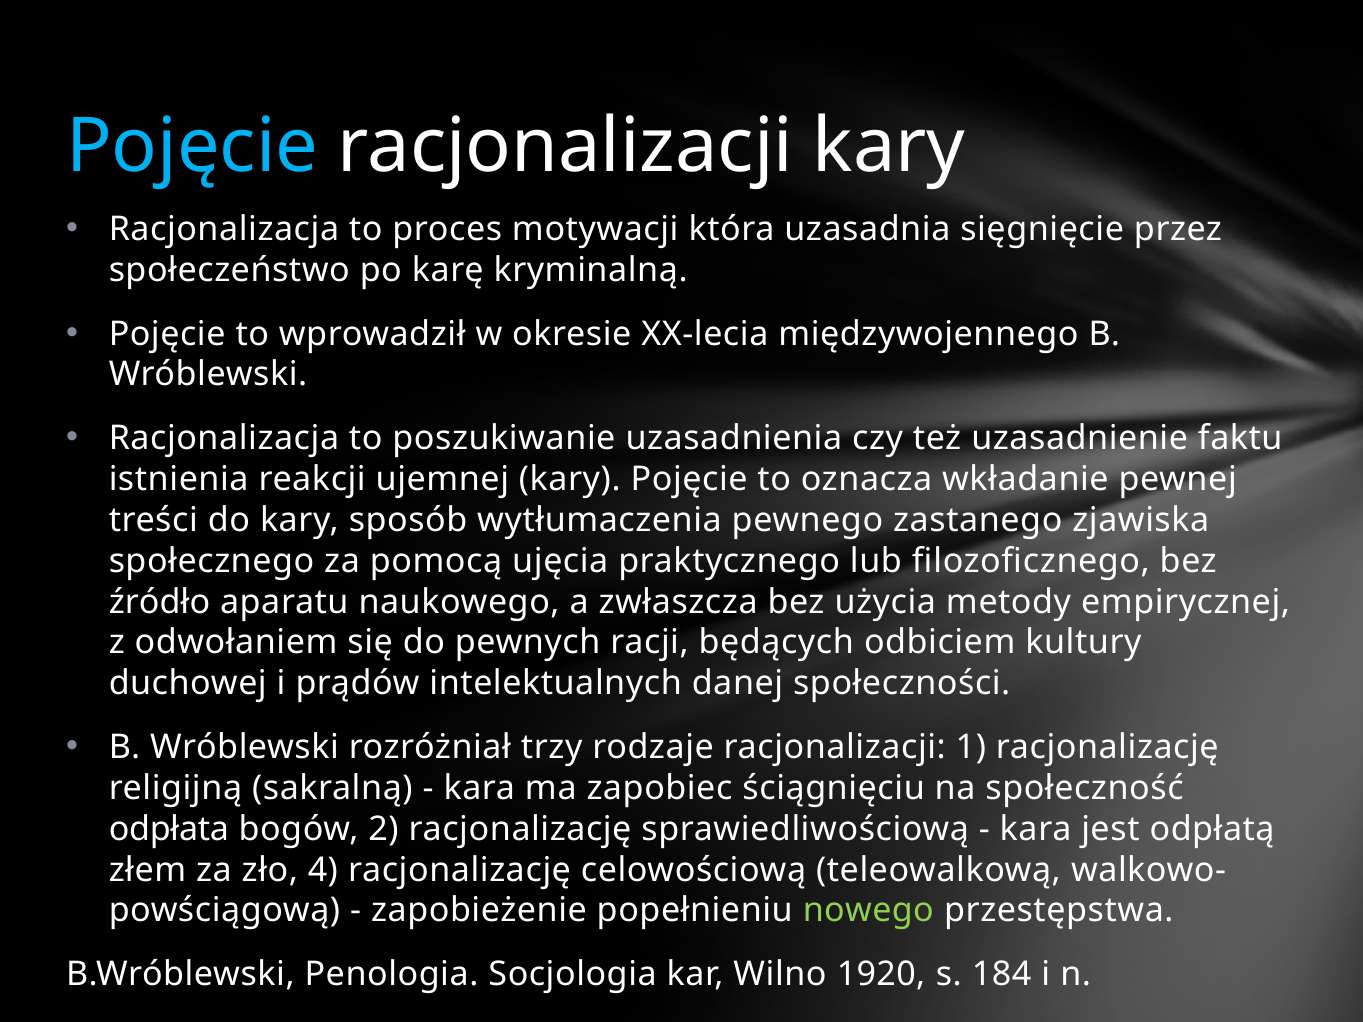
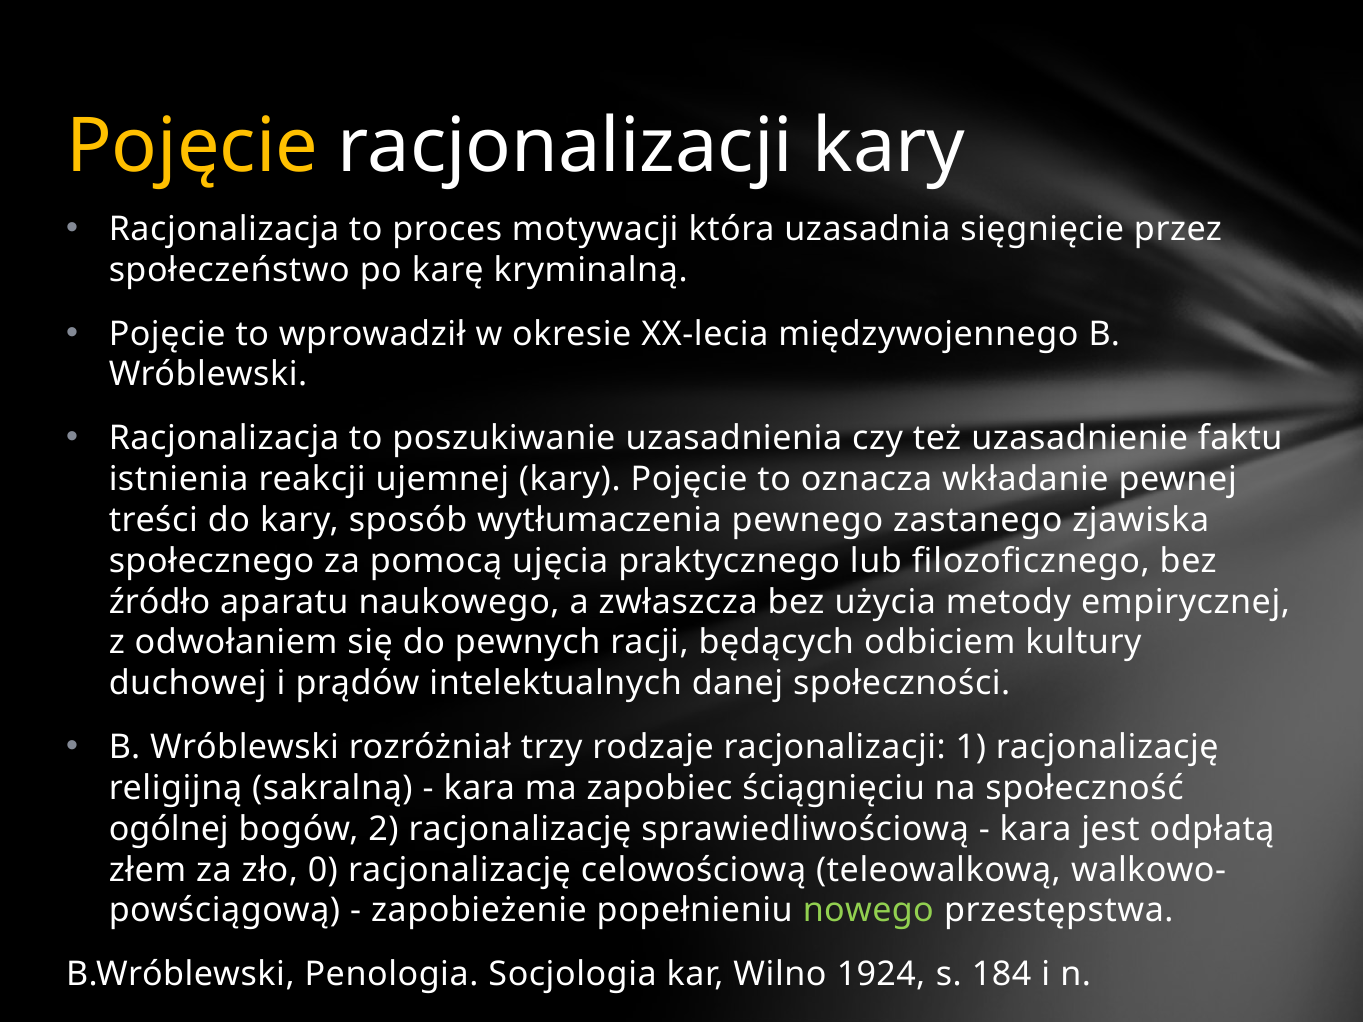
Pojęcie at (192, 146) colour: light blue -> yellow
odpłata: odpłata -> ogólnej
4: 4 -> 0
1920: 1920 -> 1924
